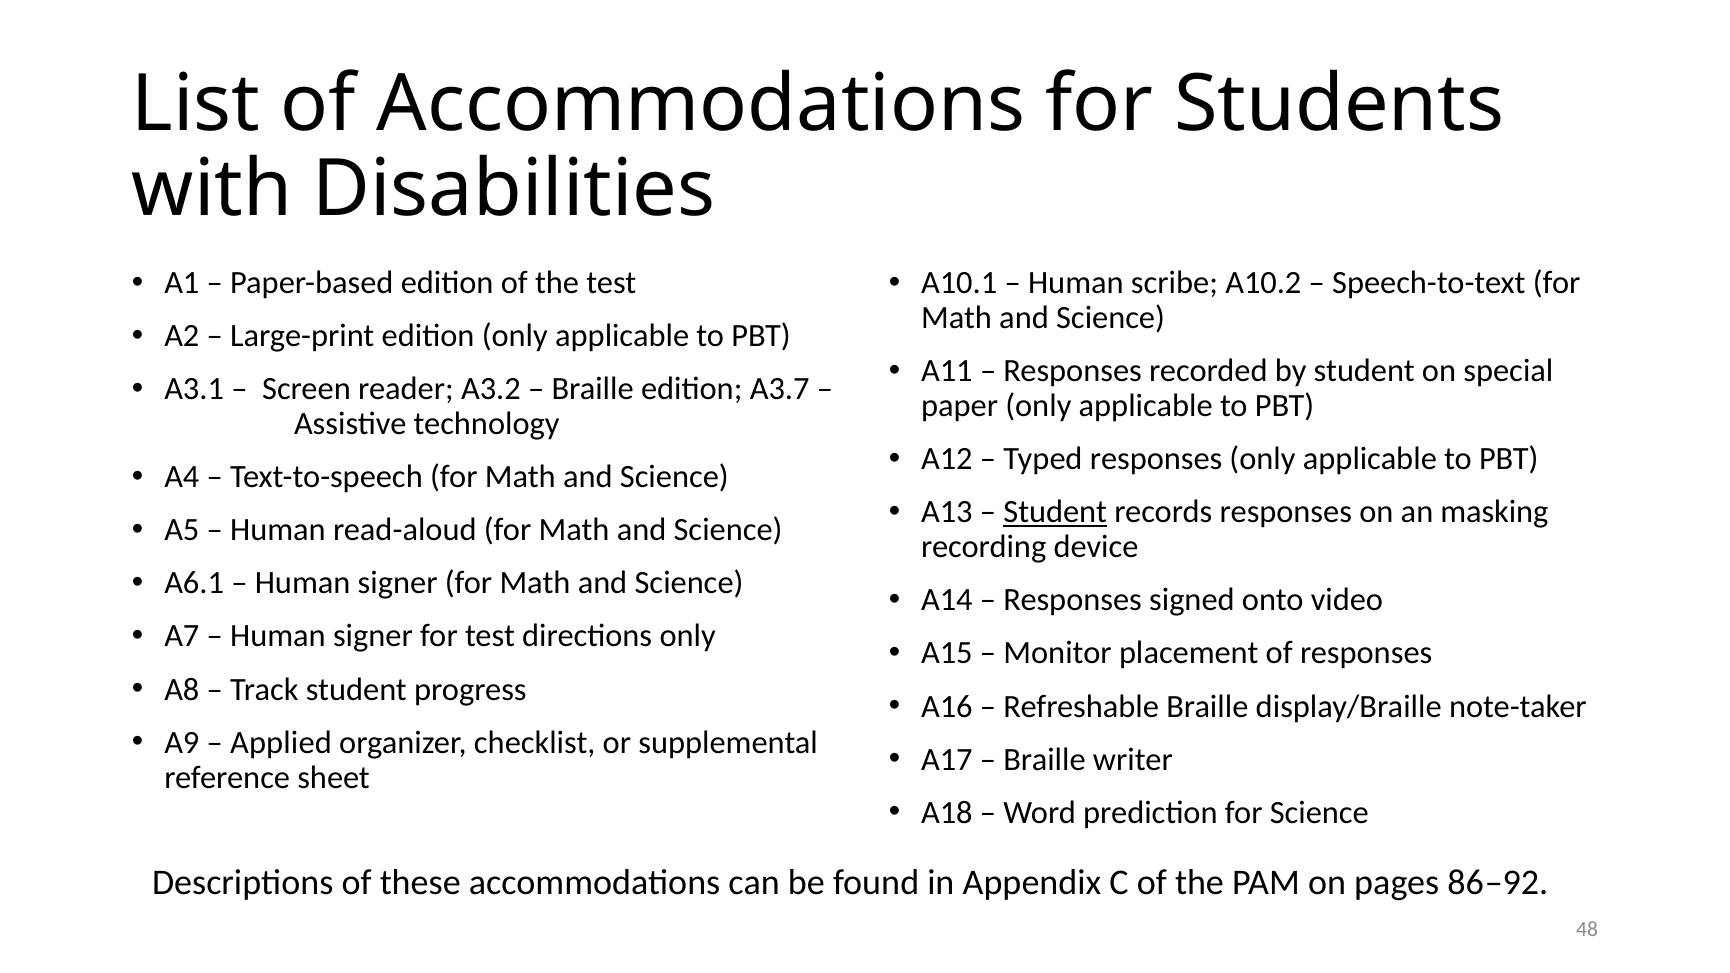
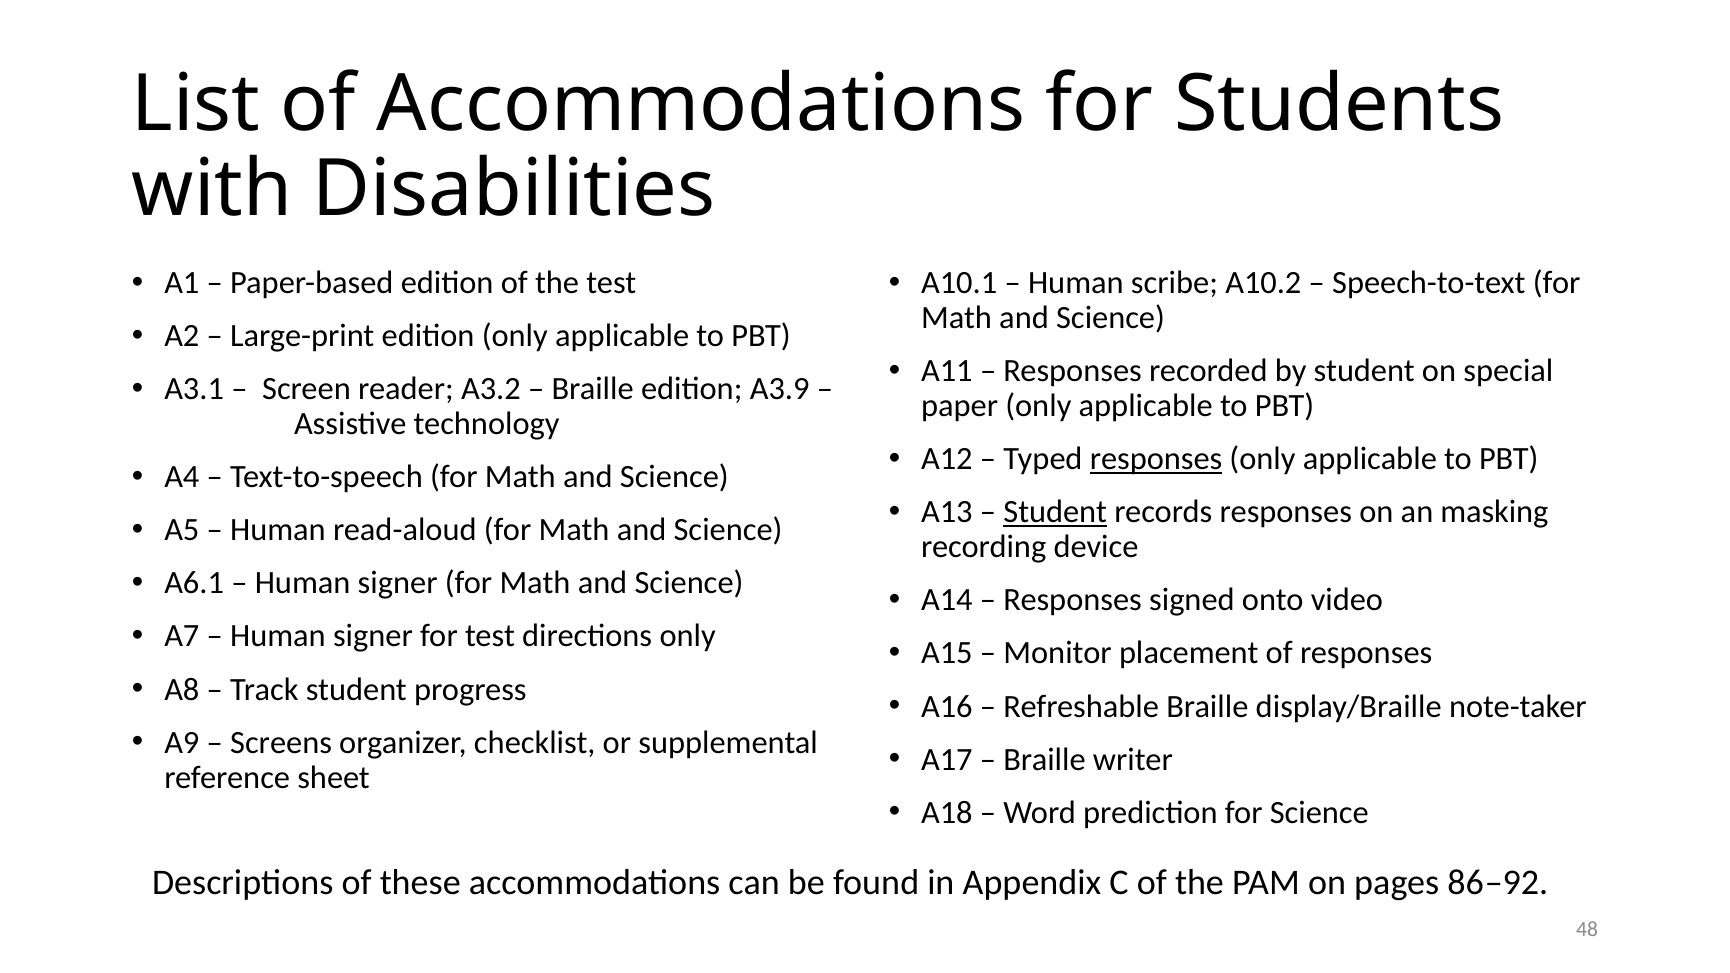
A3.7: A3.7 -> A3.9
responses at (1156, 459) underline: none -> present
Applied: Applied -> Screens
